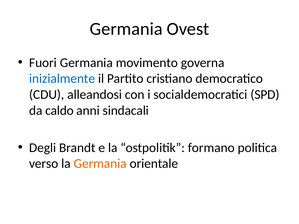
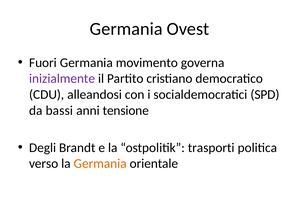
inizialmente colour: blue -> purple
caldo: caldo -> bassi
sindacali: sindacali -> tensione
formano: formano -> trasporti
